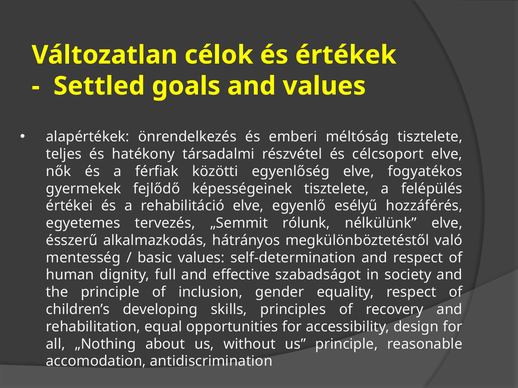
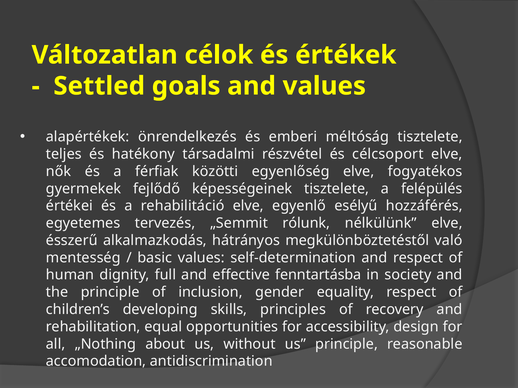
szabadságot: szabadságot -> fenntartásba
